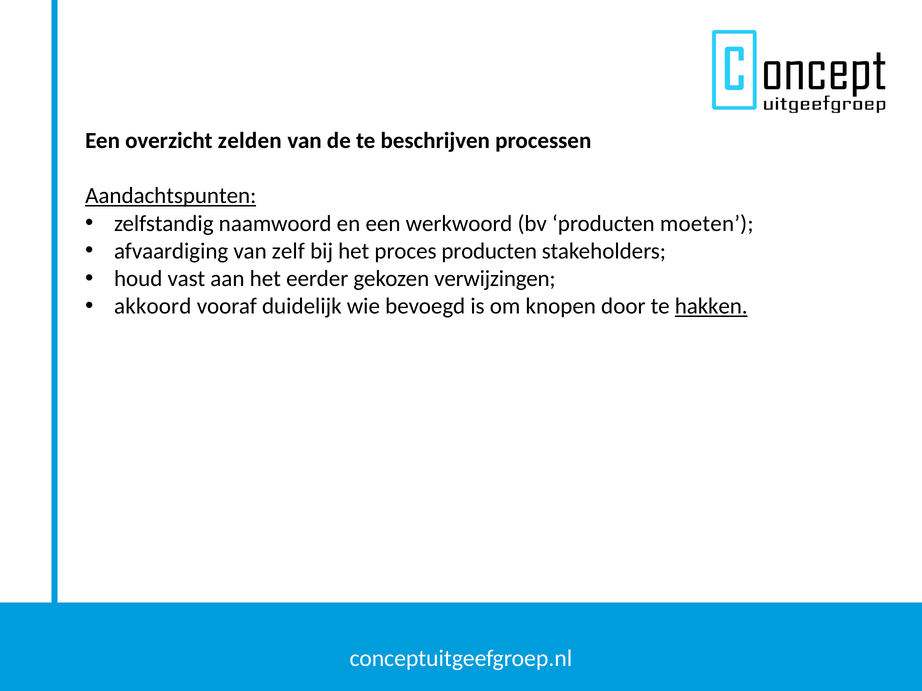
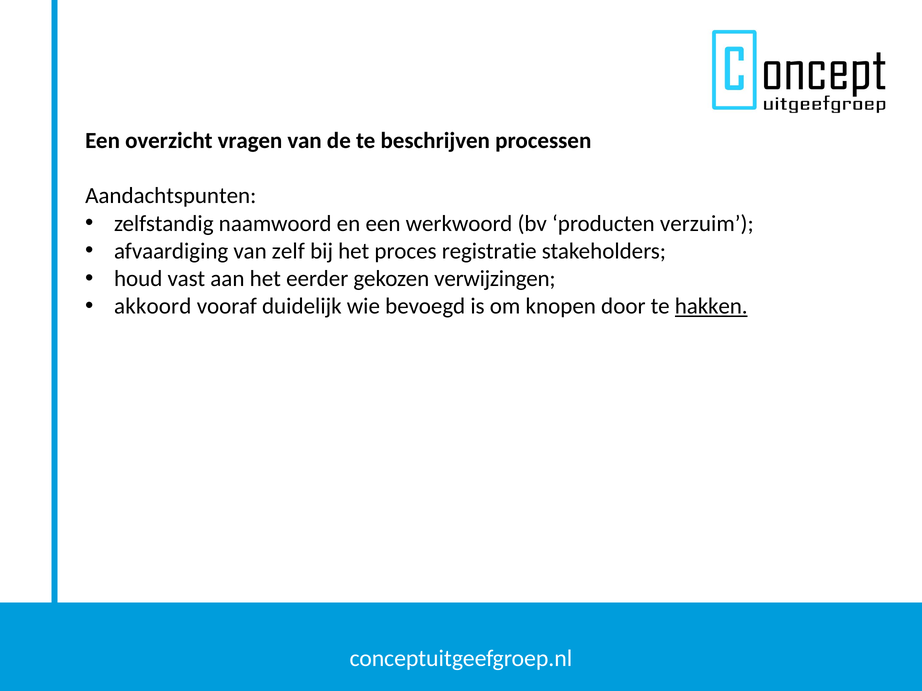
zelden: zelden -> vragen
Aandachtspunten underline: present -> none
moeten: moeten -> verzuim
proces producten: producten -> registratie
